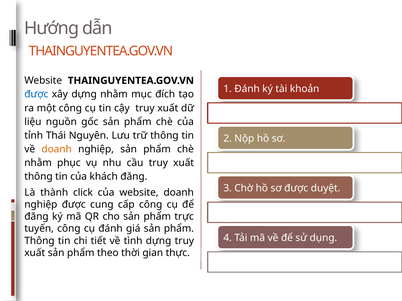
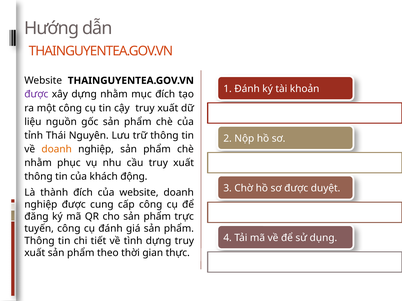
được at (36, 94) colour: blue -> purple
khách đăng: đăng -> động
thành click: click -> đích
